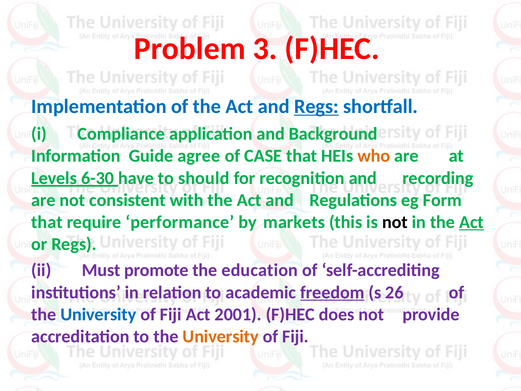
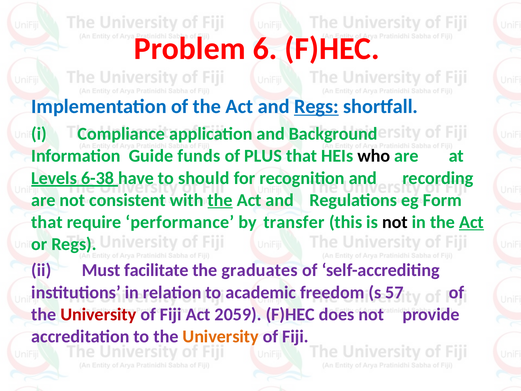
3: 3 -> 6
agree: agree -> funds
CASE: CASE -> PLUS
who colour: orange -> black
6-30: 6-30 -> 6-38
the at (220, 200) underline: none -> present
markets: markets -> transfer
promote: promote -> facilitate
education: education -> graduates
freedom underline: present -> none
26: 26 -> 57
University at (98, 314) colour: blue -> red
2001: 2001 -> 2059
